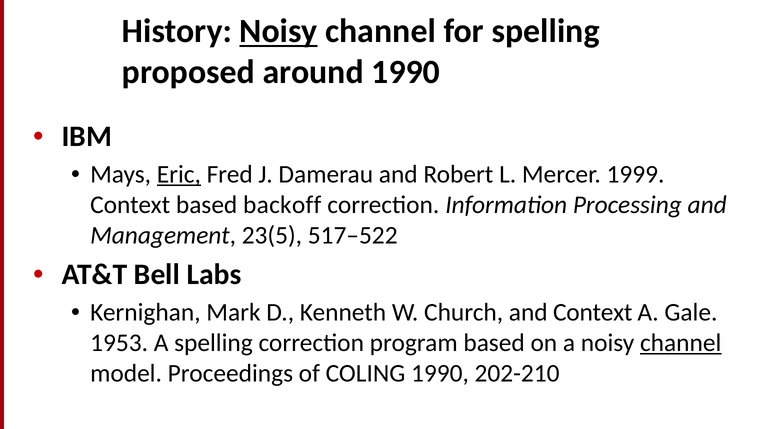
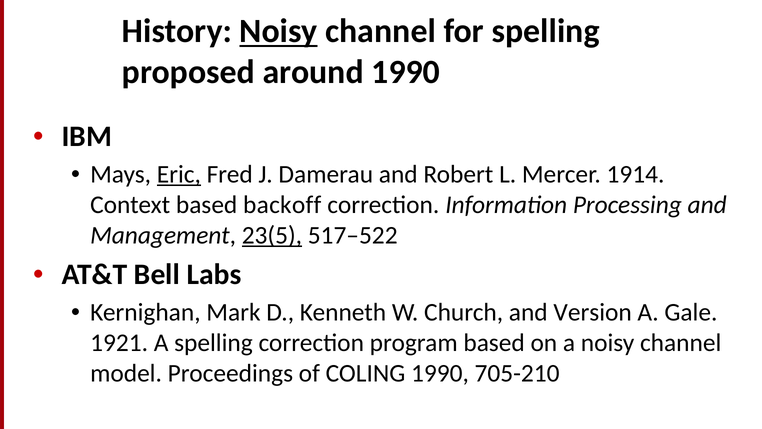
1999: 1999 -> 1914
23(5 underline: none -> present
and Context: Context -> Version
1953: 1953 -> 1921
channel at (681, 343) underline: present -> none
202-210: 202-210 -> 705-210
